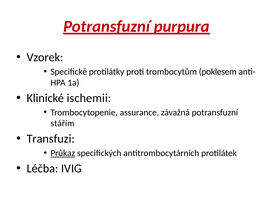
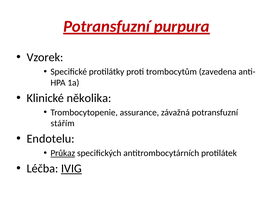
poklesem: poklesem -> zavedena
ischemii: ischemii -> několika
Transfuzi: Transfuzi -> Endotelu
IVIG underline: none -> present
